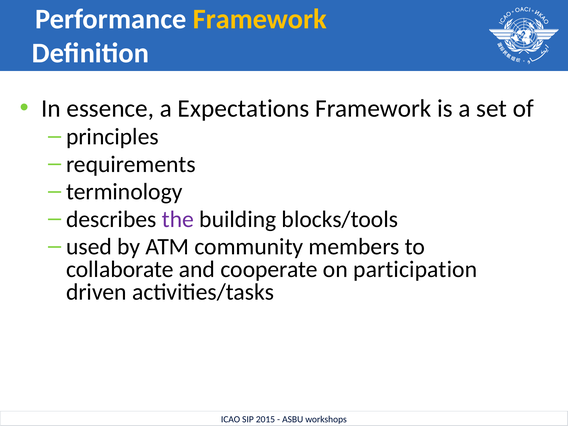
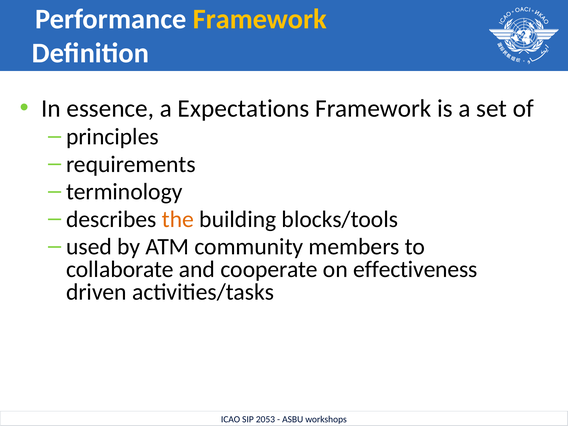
the colour: purple -> orange
participation: participation -> effectiveness
2015: 2015 -> 2053
